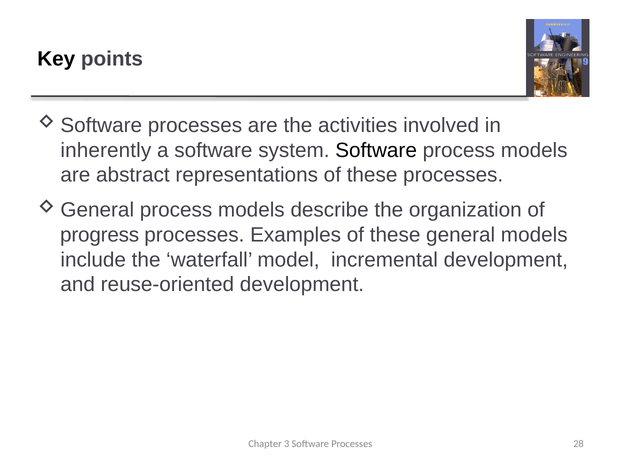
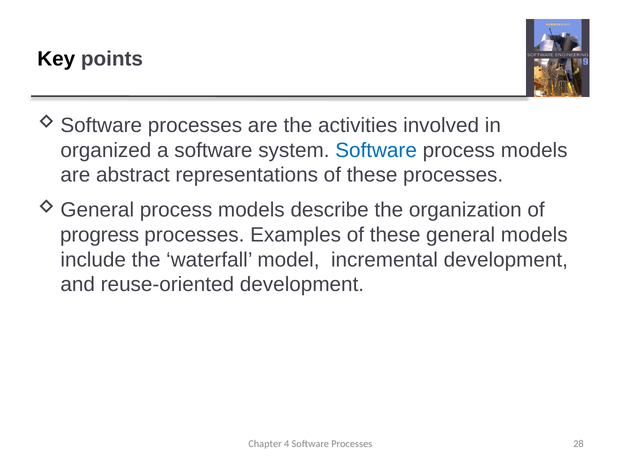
inherently: inherently -> organized
Software at (376, 150) colour: black -> blue
3: 3 -> 4
